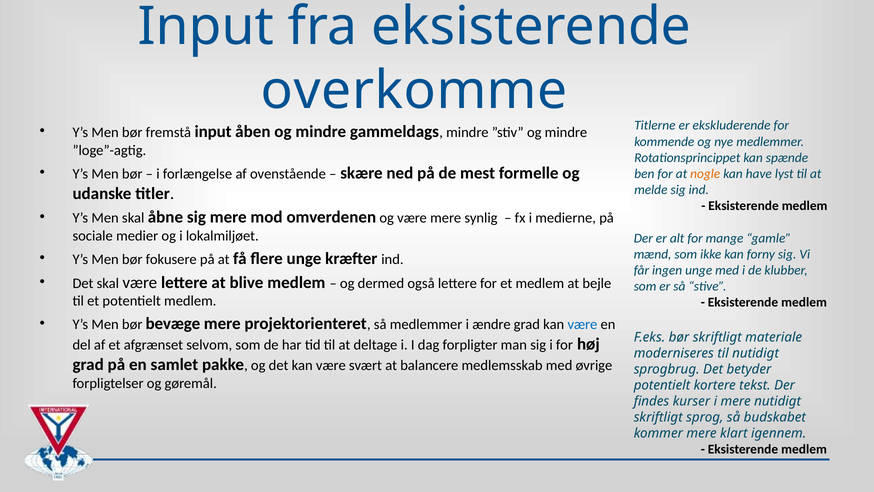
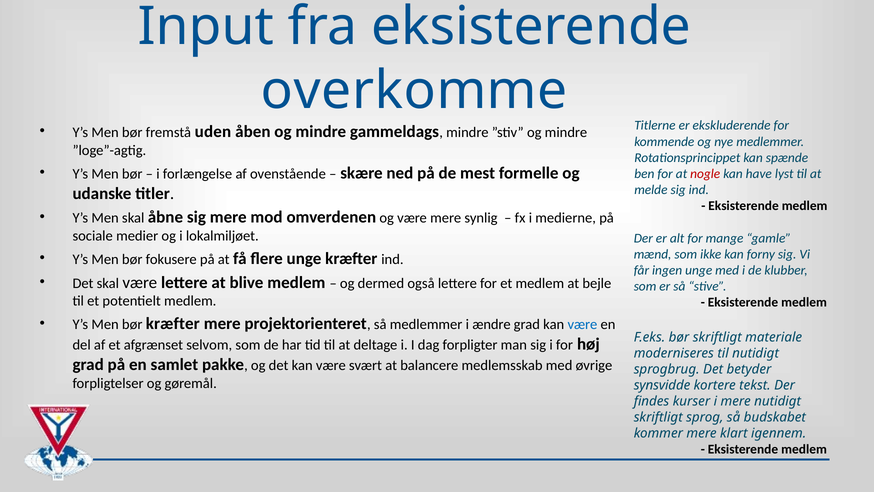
fremstå input: input -> uden
nogle colour: orange -> red
bør bevæge: bevæge -> kræfter
potentielt at (662, 385): potentielt -> synsvidde
